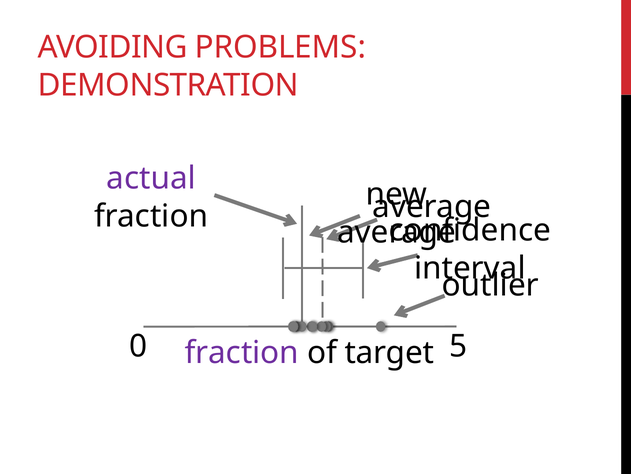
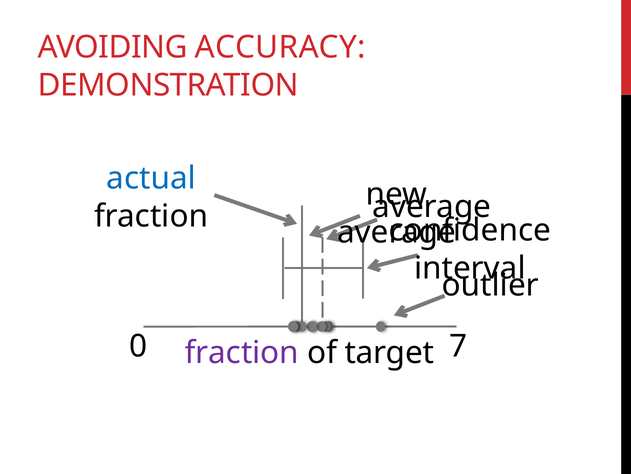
PROBLEMS: PROBLEMS -> ACCURACY
actual colour: purple -> blue
5: 5 -> 7
